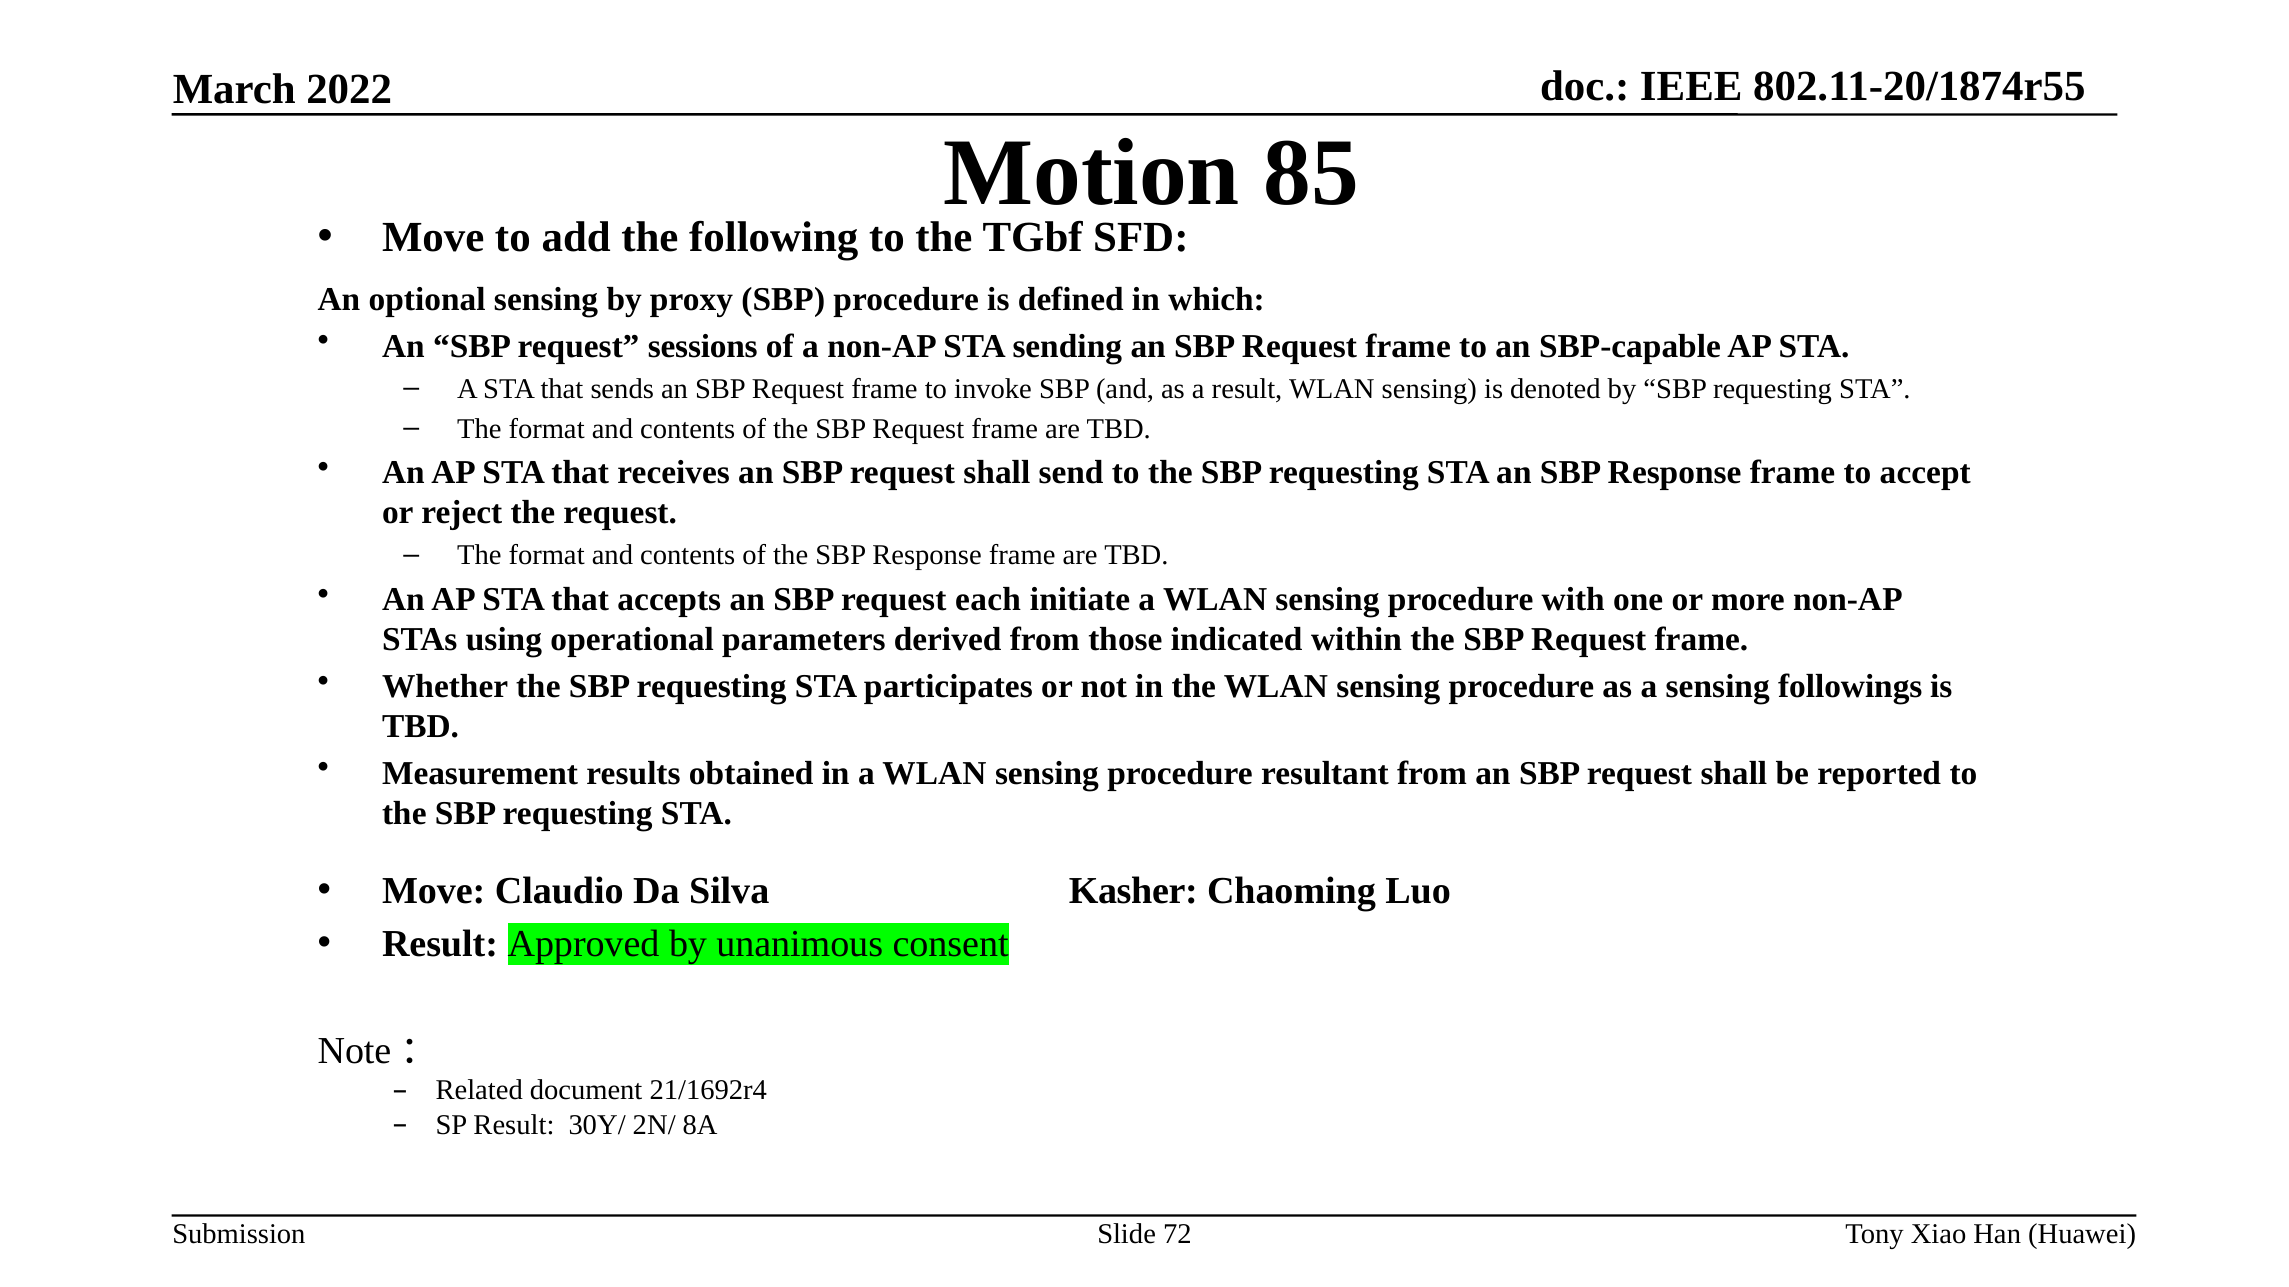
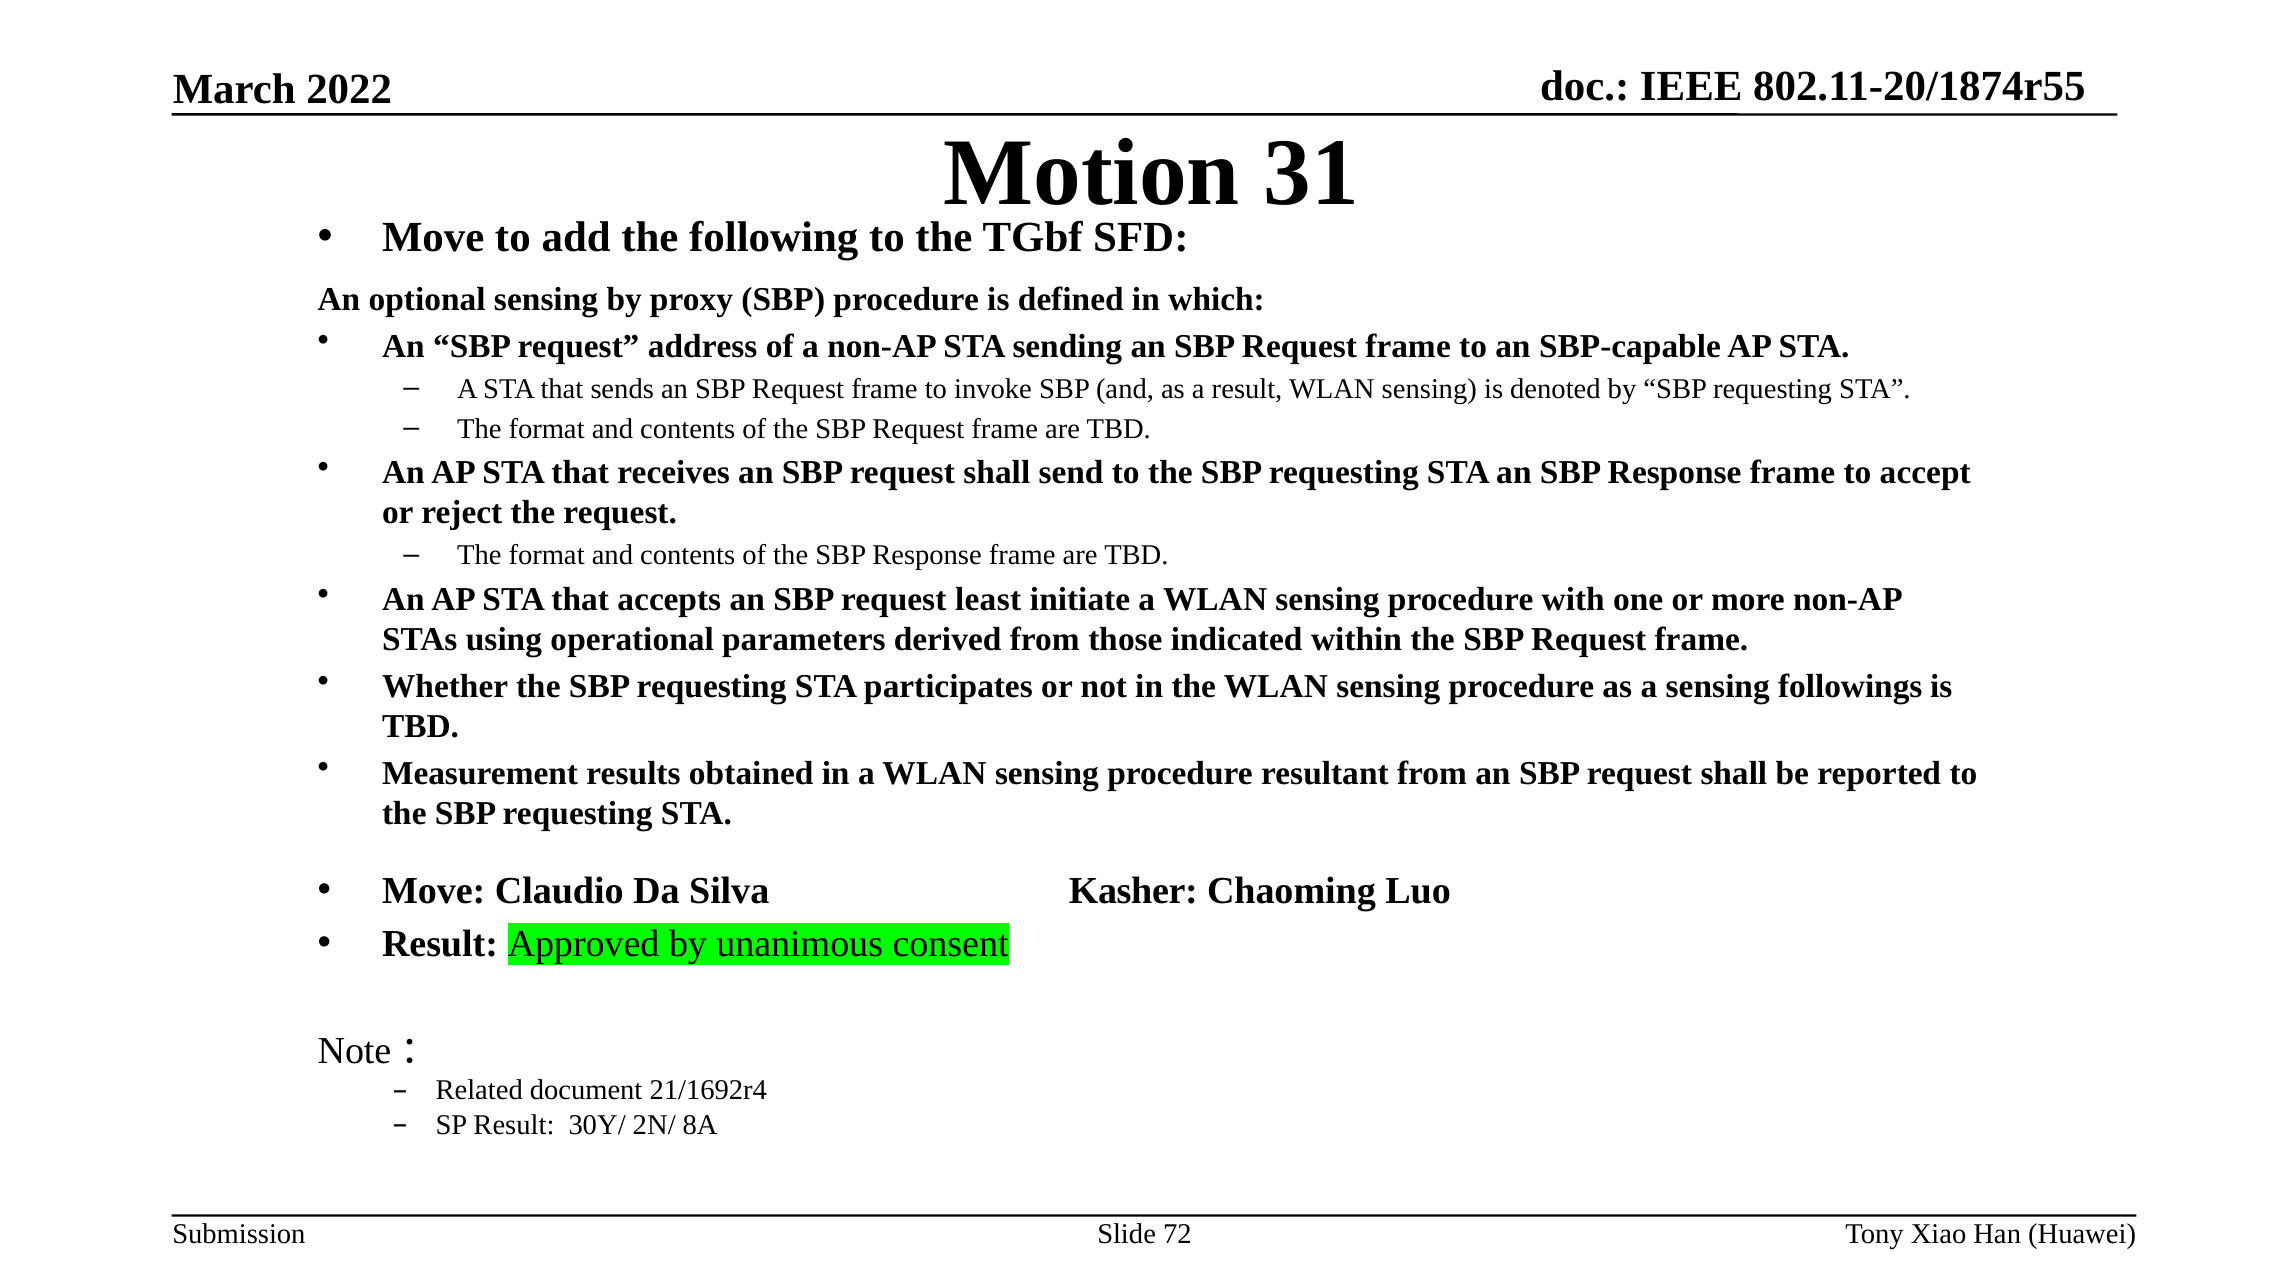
85: 85 -> 31
sessions: sessions -> address
each: each -> least
